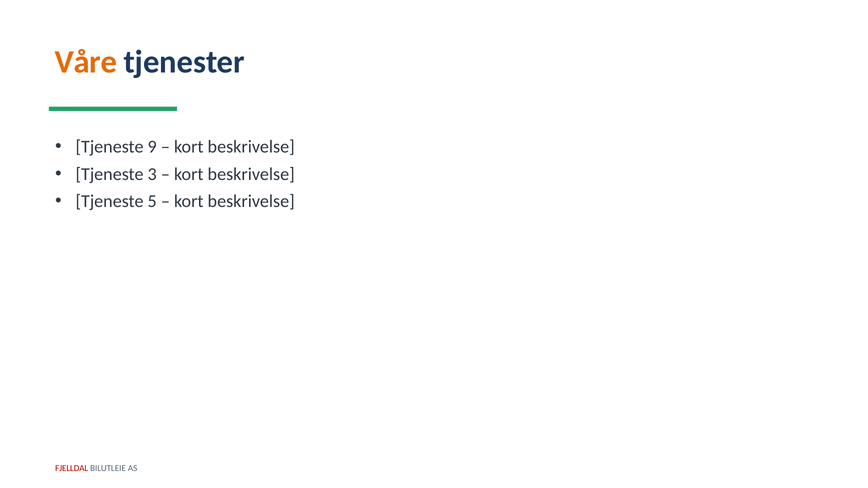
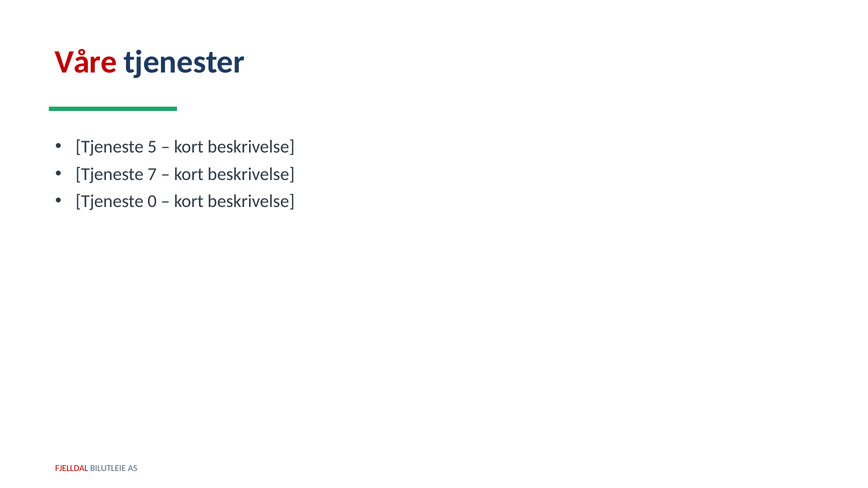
Våre colour: orange -> red
9: 9 -> 5
3: 3 -> 7
5: 5 -> 0
